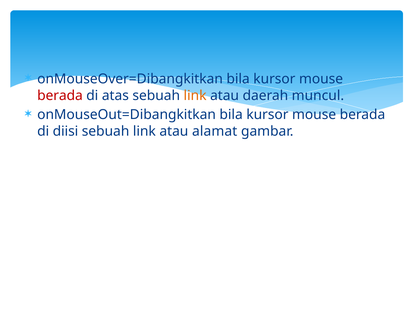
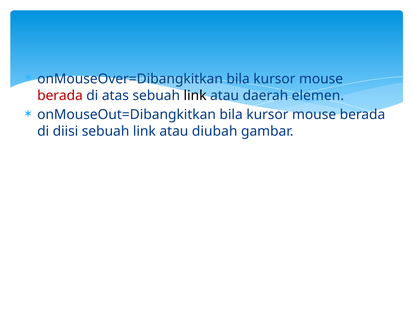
link at (195, 95) colour: orange -> black
muncul: muncul -> elemen
alamat: alamat -> diubah
